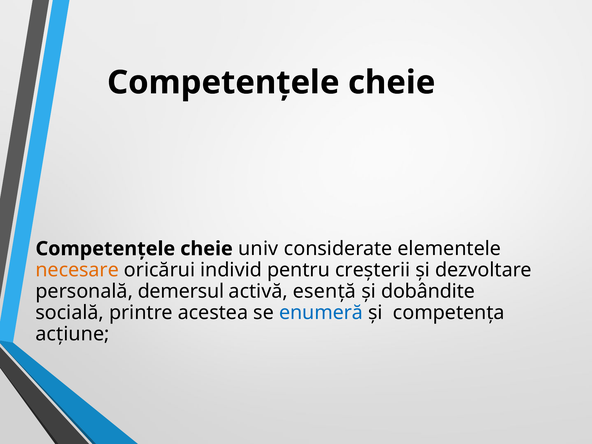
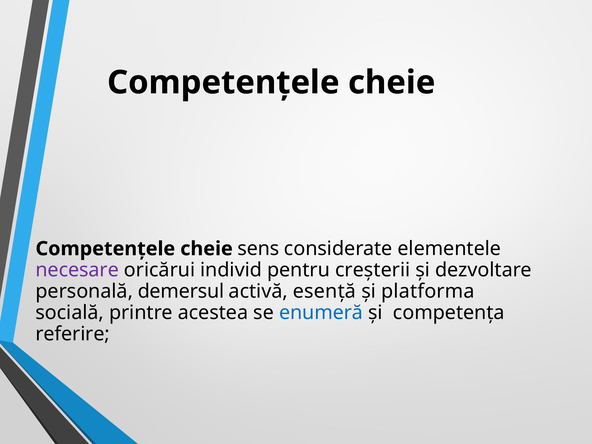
univ: univ -> sens
necesare colour: orange -> purple
dobândite: dobândite -> platforma
acţiune: acţiune -> referire
